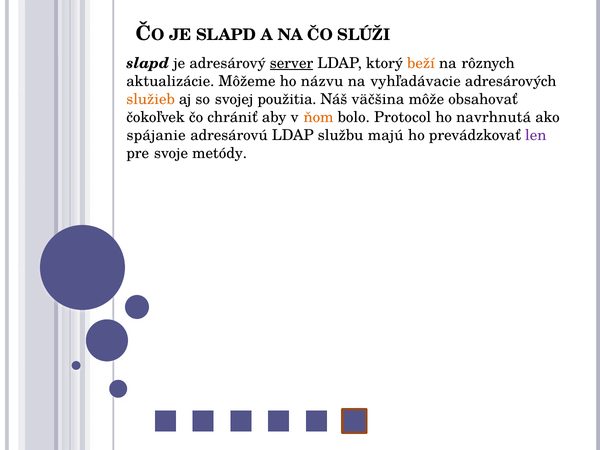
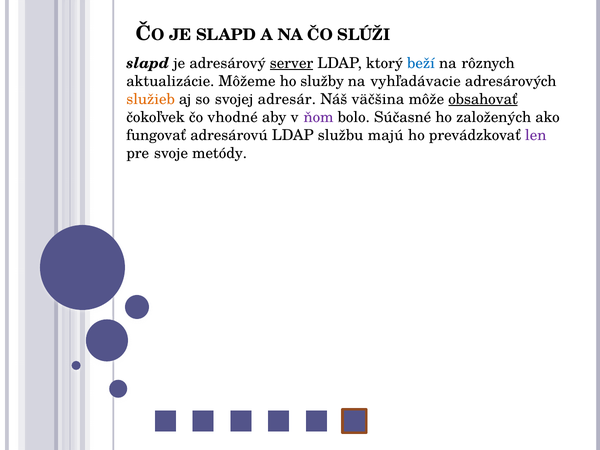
beží colour: orange -> blue
názvu: názvu -> služby
použitia: použitia -> adresár
obsahovať underline: none -> present
chrániť: chrániť -> vhodné
ňom colour: orange -> purple
Protocol: Protocol -> Súčasné
navrhnutá: navrhnutá -> založených
spájanie: spájanie -> fungovať
